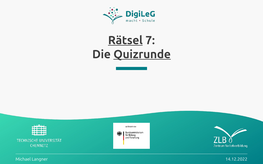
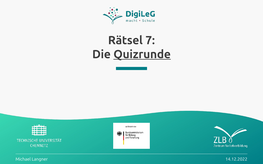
Rätsel underline: present -> none
